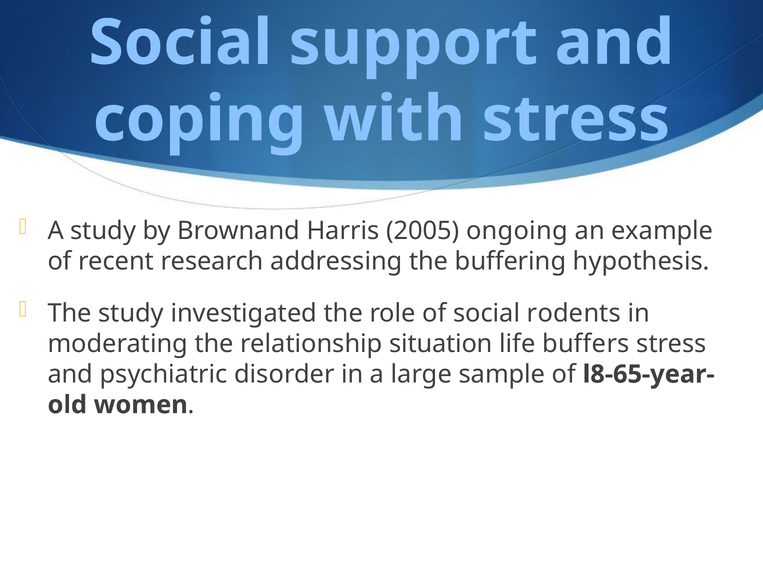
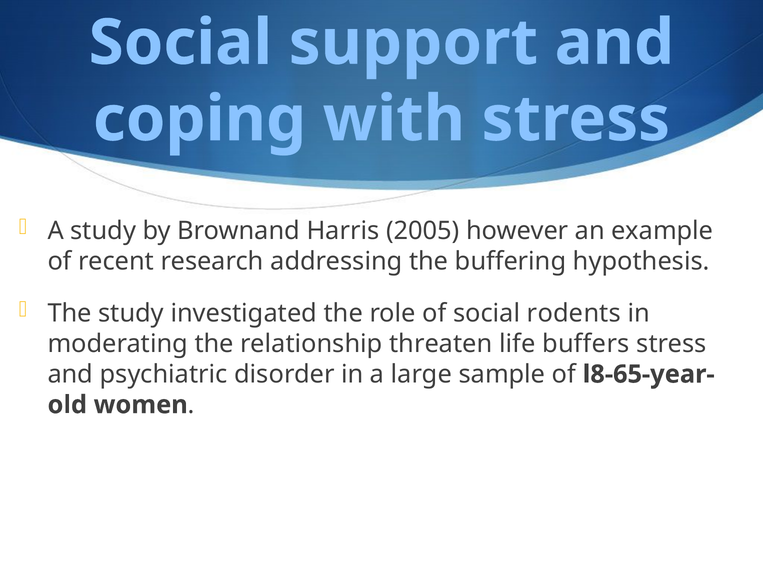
ongoing: ongoing -> however
situation: situation -> threaten
